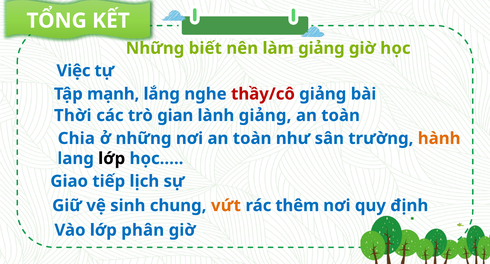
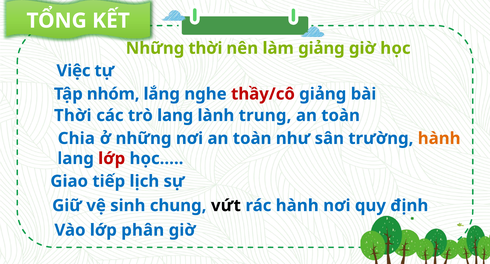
Những biết: biết -> thời
mạnh: mạnh -> nhóm
trò gian: gian -> lang
lành giảng: giảng -> trung
lớp at (112, 158) colour: black -> red
vứt colour: orange -> black
rác thêm: thêm -> hành
